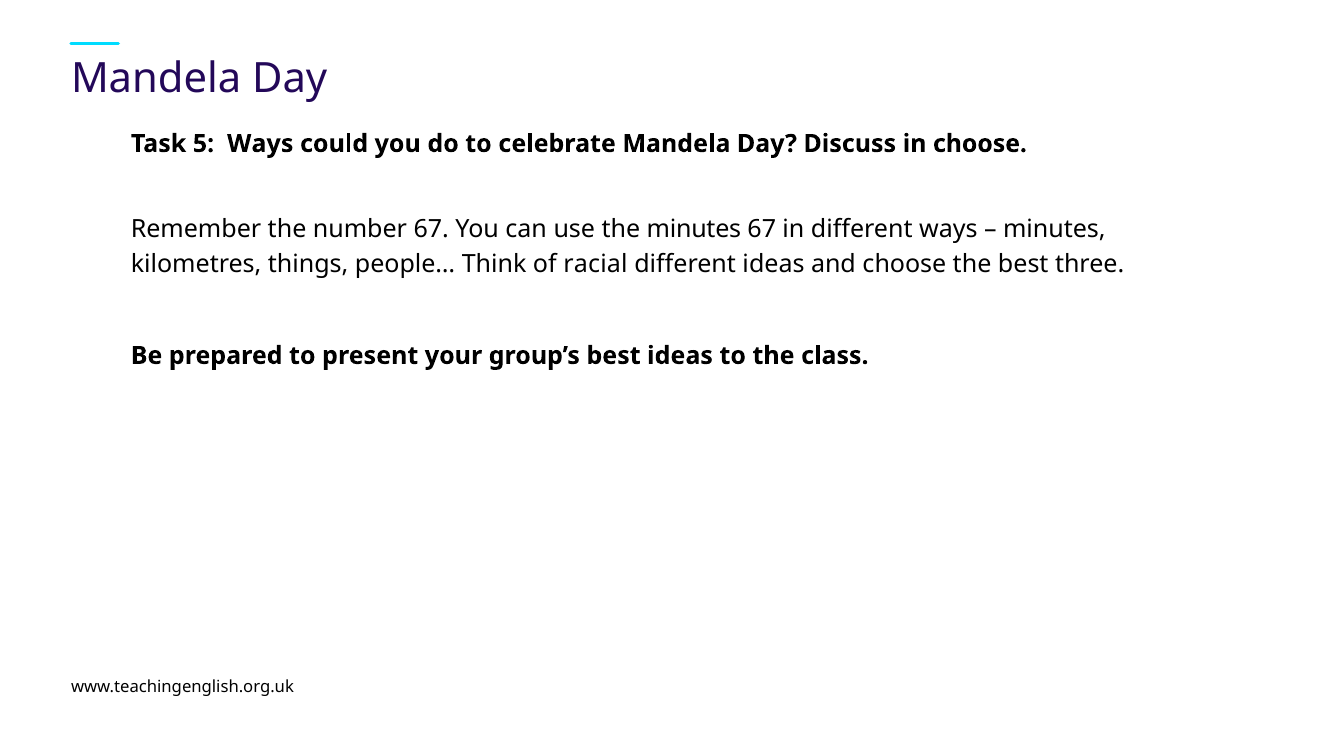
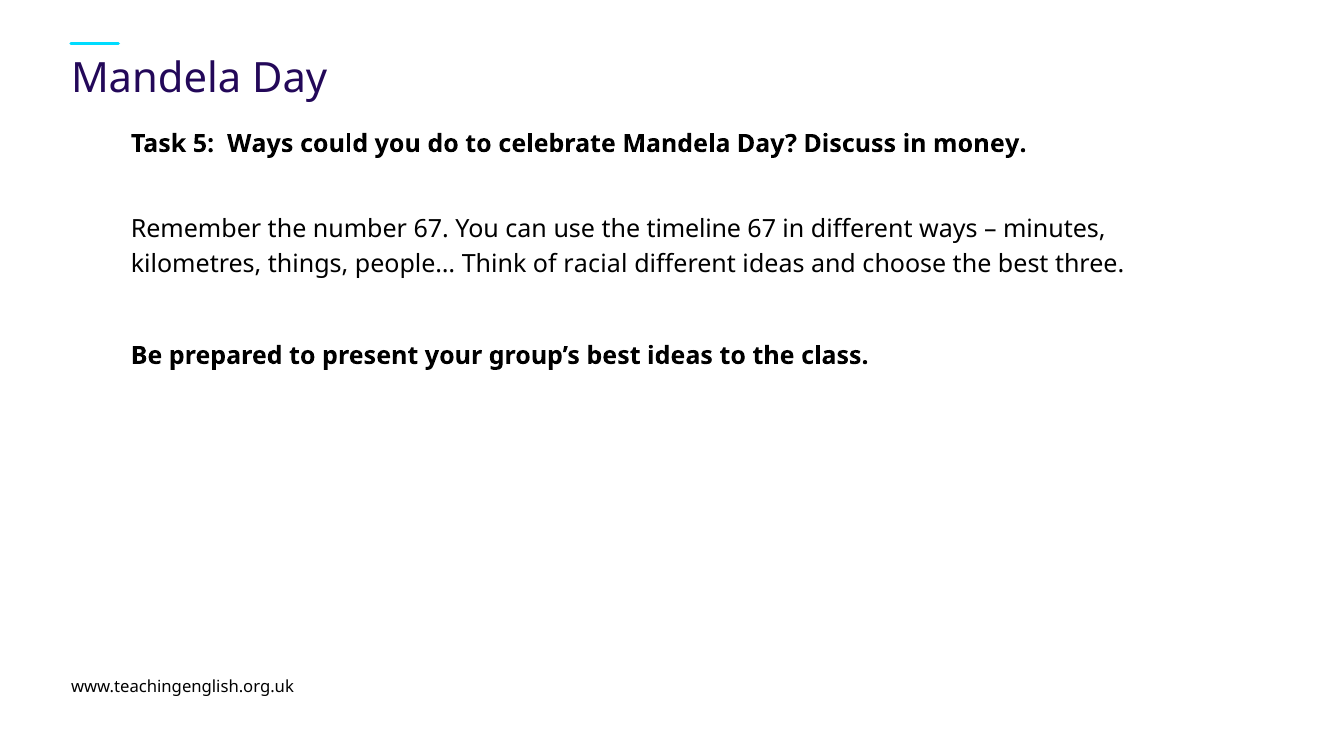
in choose: choose -> money
the minutes: minutes -> timeline
